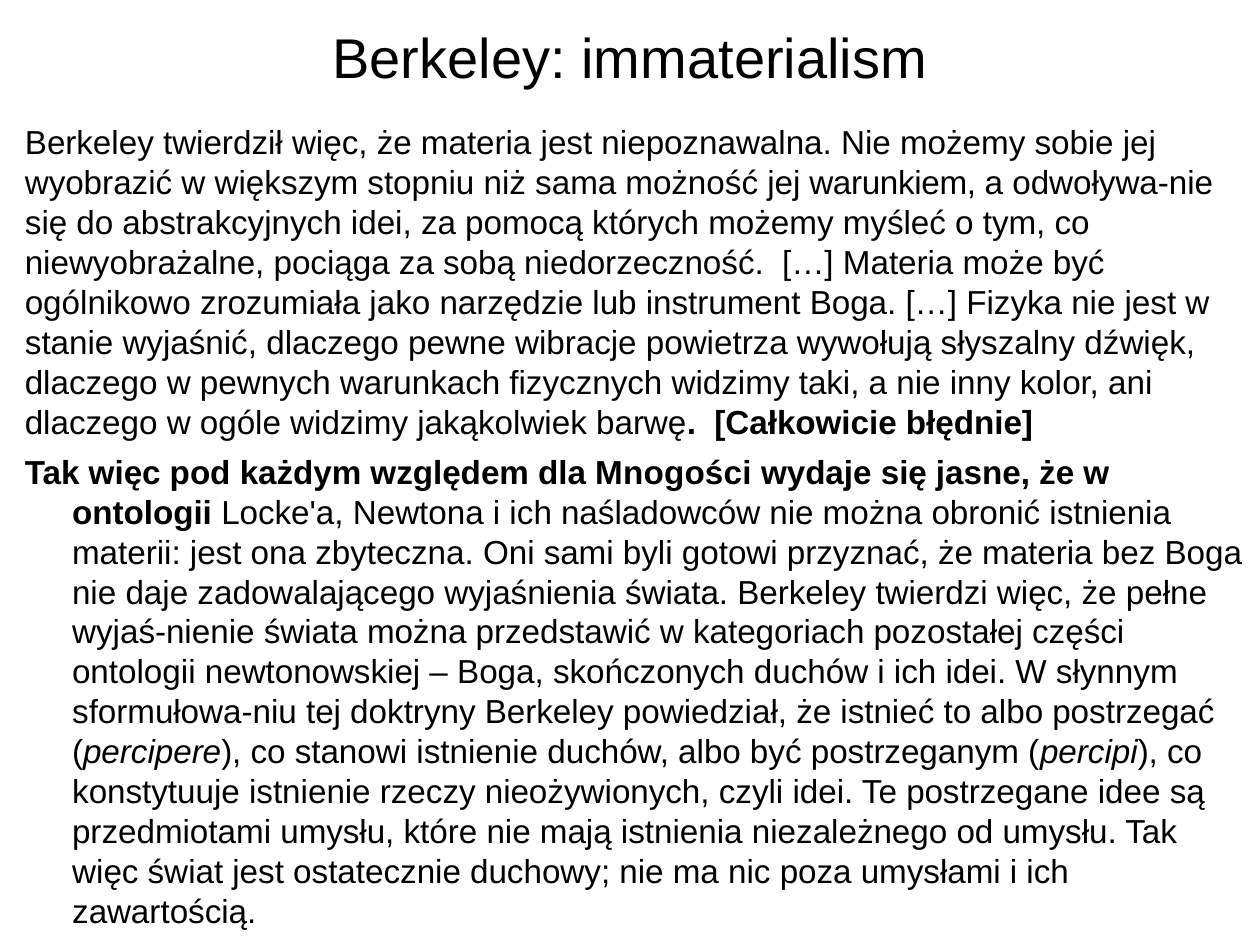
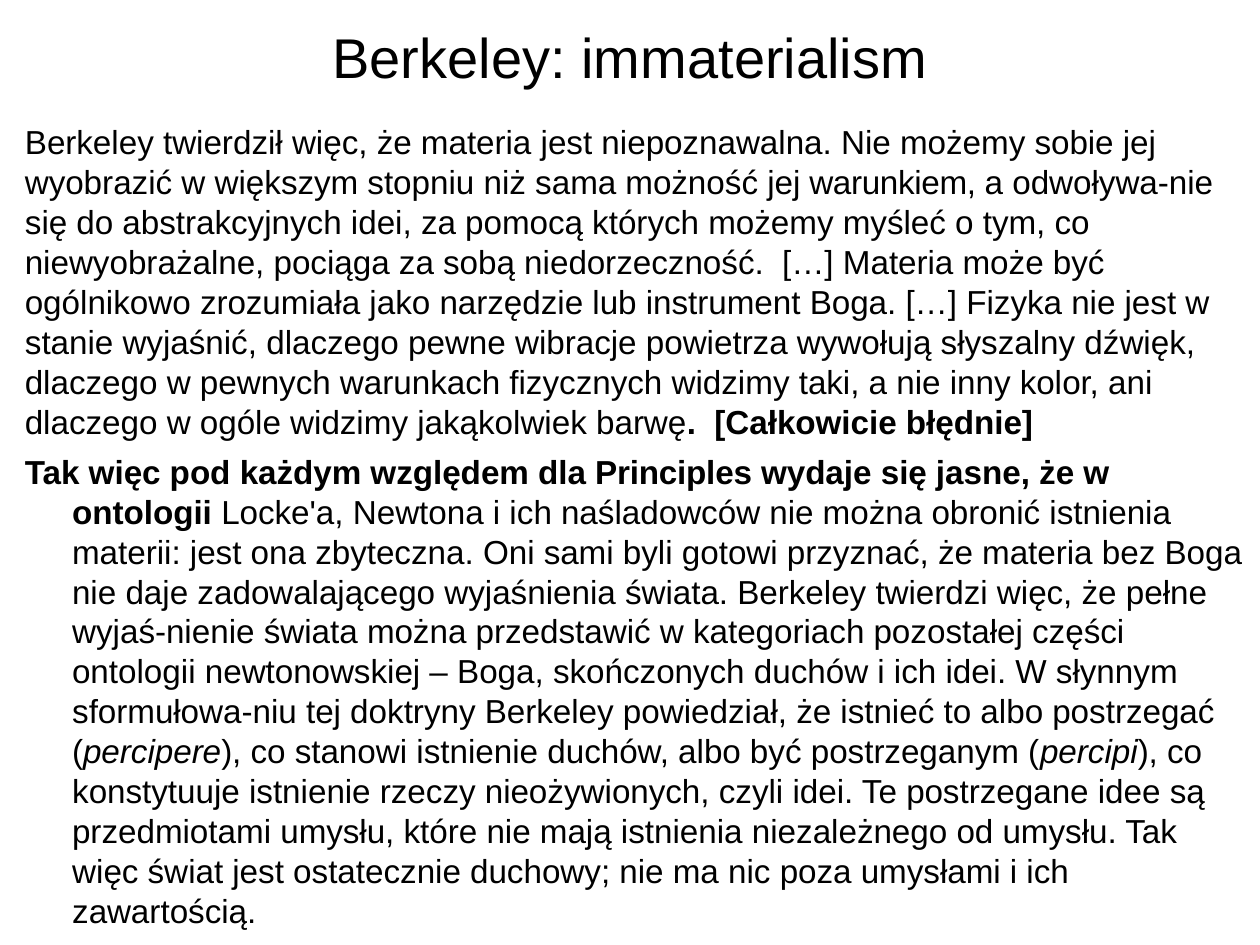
Mnogości: Mnogości -> Principles
